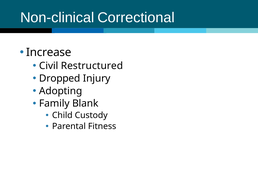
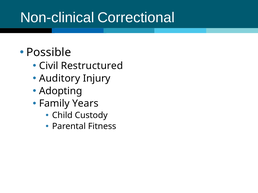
Increase: Increase -> Possible
Dropped: Dropped -> Auditory
Blank: Blank -> Years
